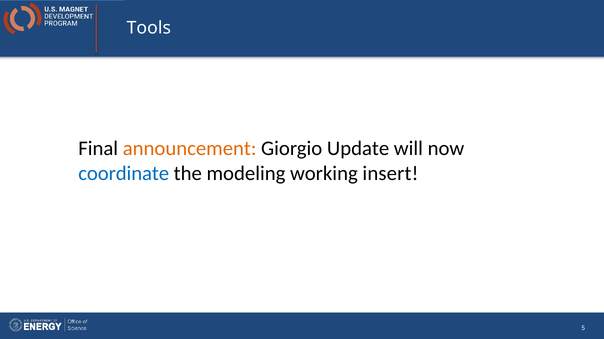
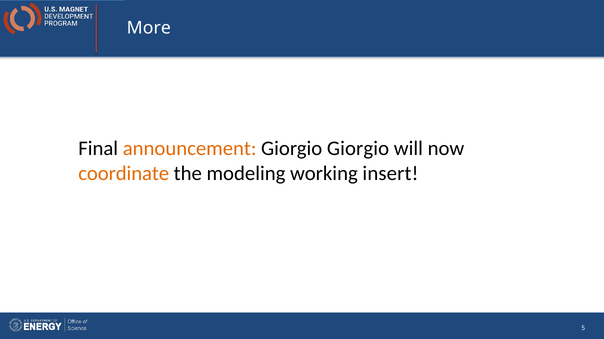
Tools: Tools -> More
Giorgio Update: Update -> Giorgio
coordinate colour: blue -> orange
